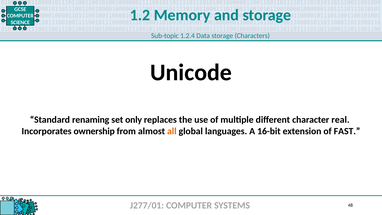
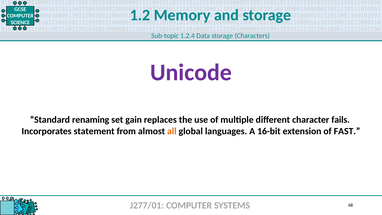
Unicode colour: black -> purple
only: only -> gain
real: real -> fails
ownership: ownership -> statement
